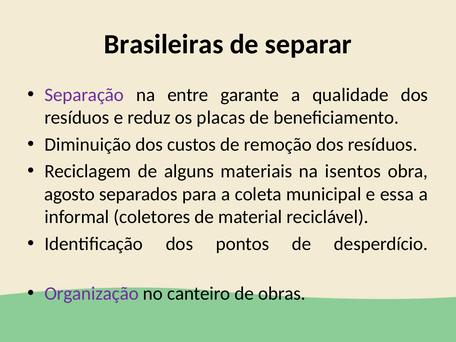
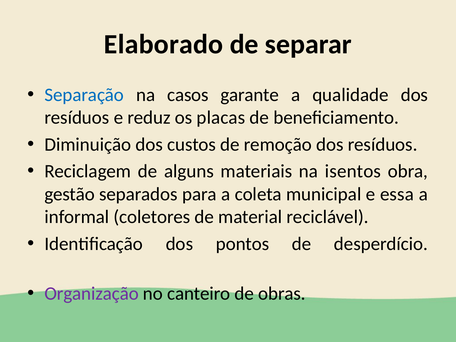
Brasileiras: Brasileiras -> Elaborado
Separação colour: purple -> blue
entre: entre -> casos
agosto: agosto -> gestão
